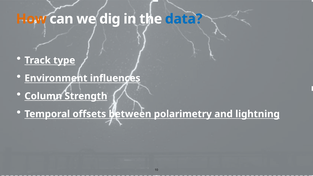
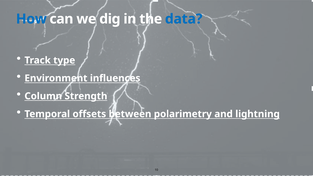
How colour: orange -> blue
